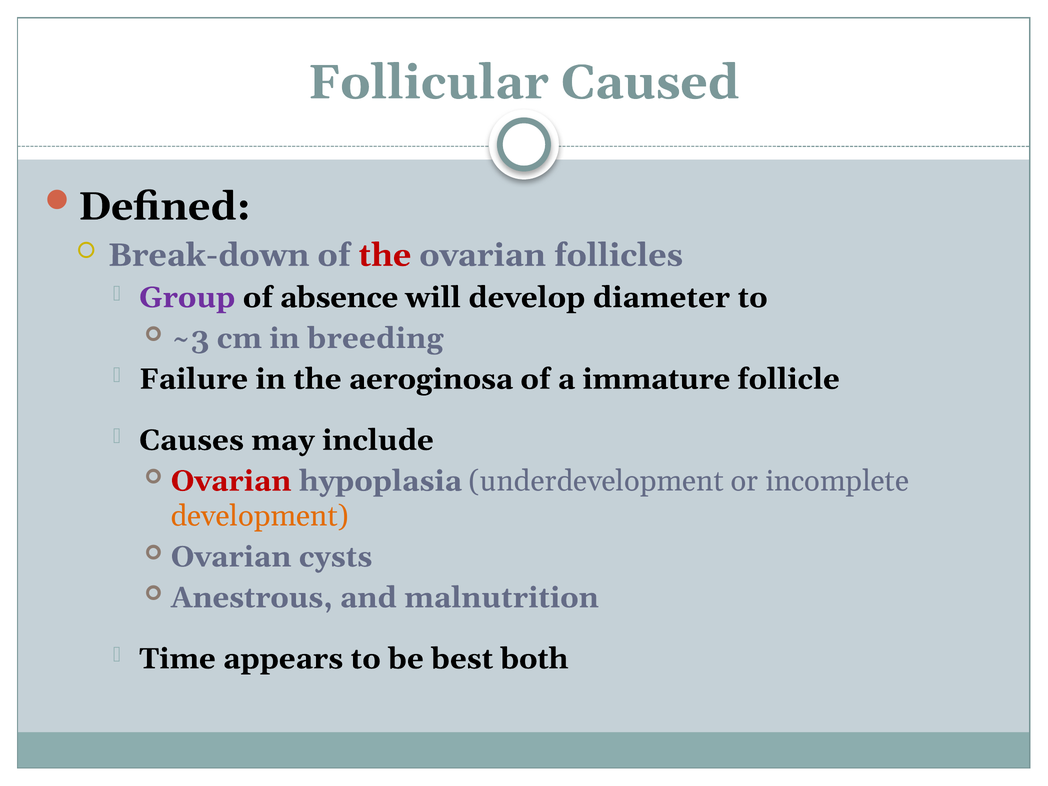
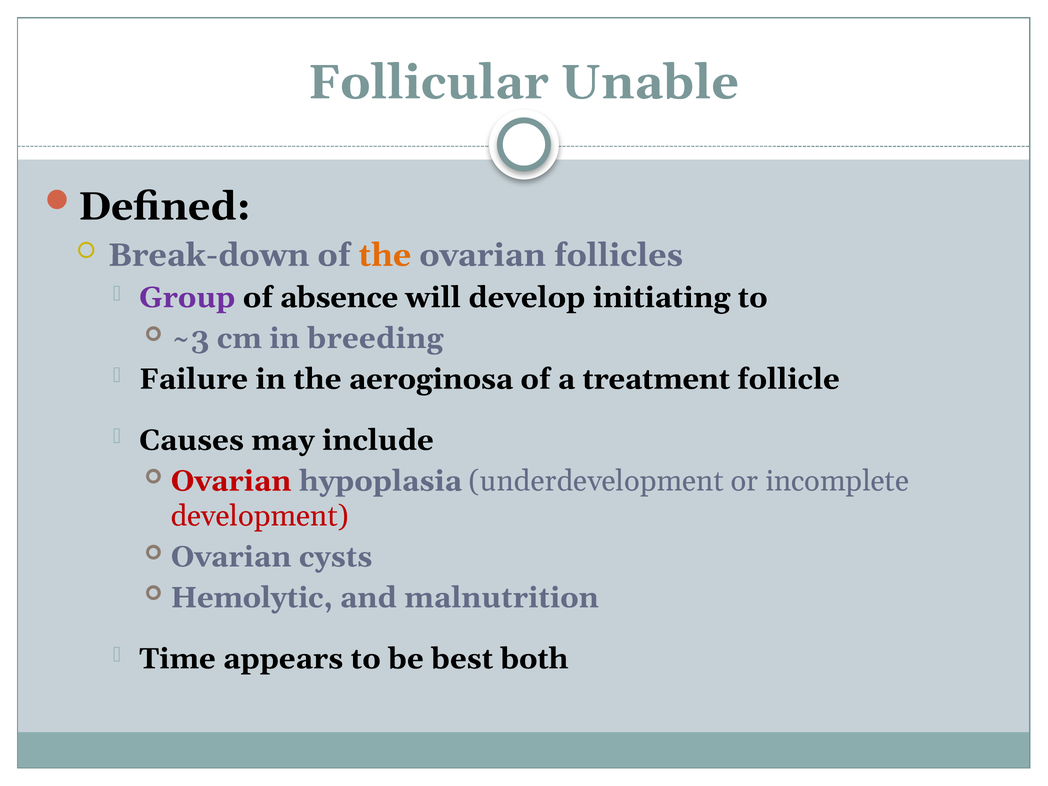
Caused: Caused -> Unable
the at (385, 255) colour: red -> orange
diameter: diameter -> initiating
immature: immature -> treatment
development colour: orange -> red
Anestrous: Anestrous -> Hemolytic
